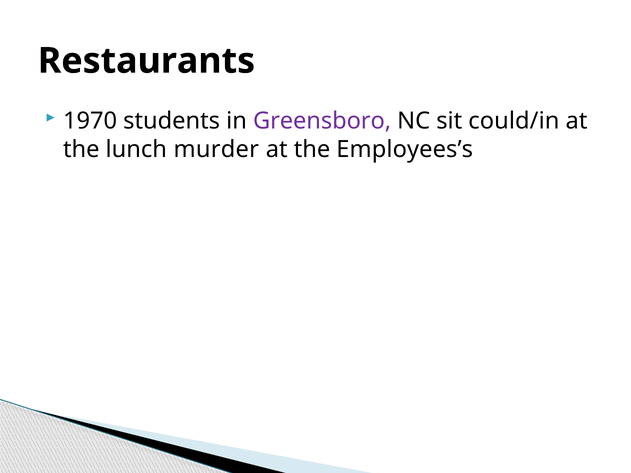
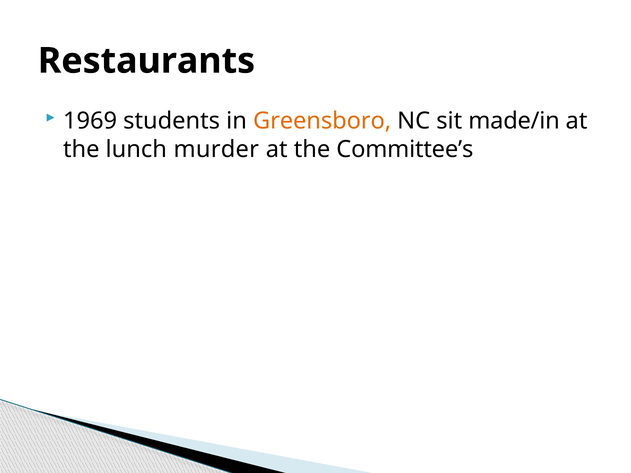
1970: 1970 -> 1969
Greensboro colour: purple -> orange
could/in: could/in -> made/in
Employees’s: Employees’s -> Committee’s
